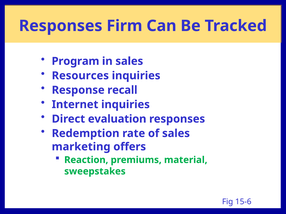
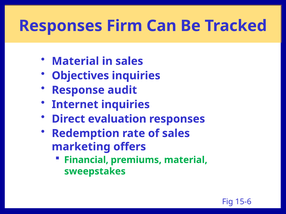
Program at (75, 61): Program -> Material
Resources: Resources -> Objectives
recall: recall -> audit
Reaction: Reaction -> Financial
